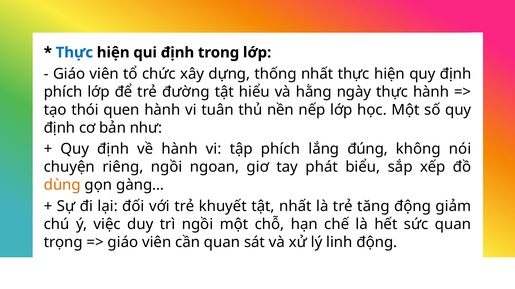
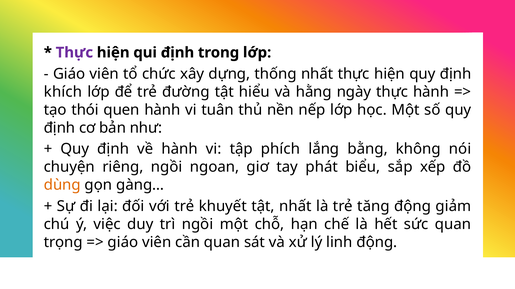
Thực at (74, 53) colour: blue -> purple
phích at (63, 92): phích -> khích
đúng: đúng -> bằng
